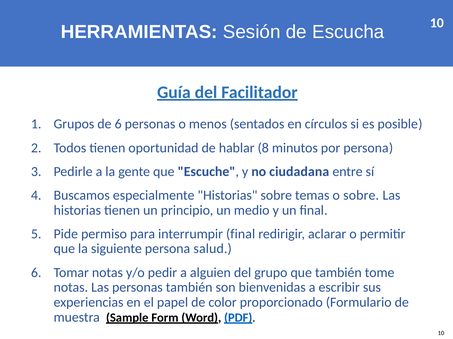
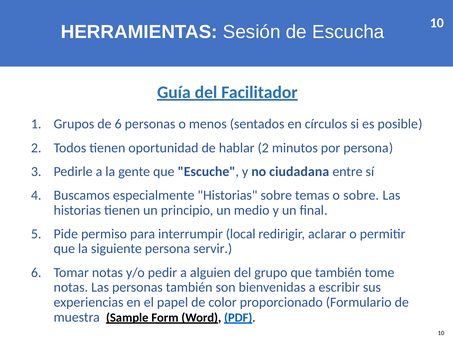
hablar 8: 8 -> 2
interrumpir final: final -> local
salud: salud -> servir
